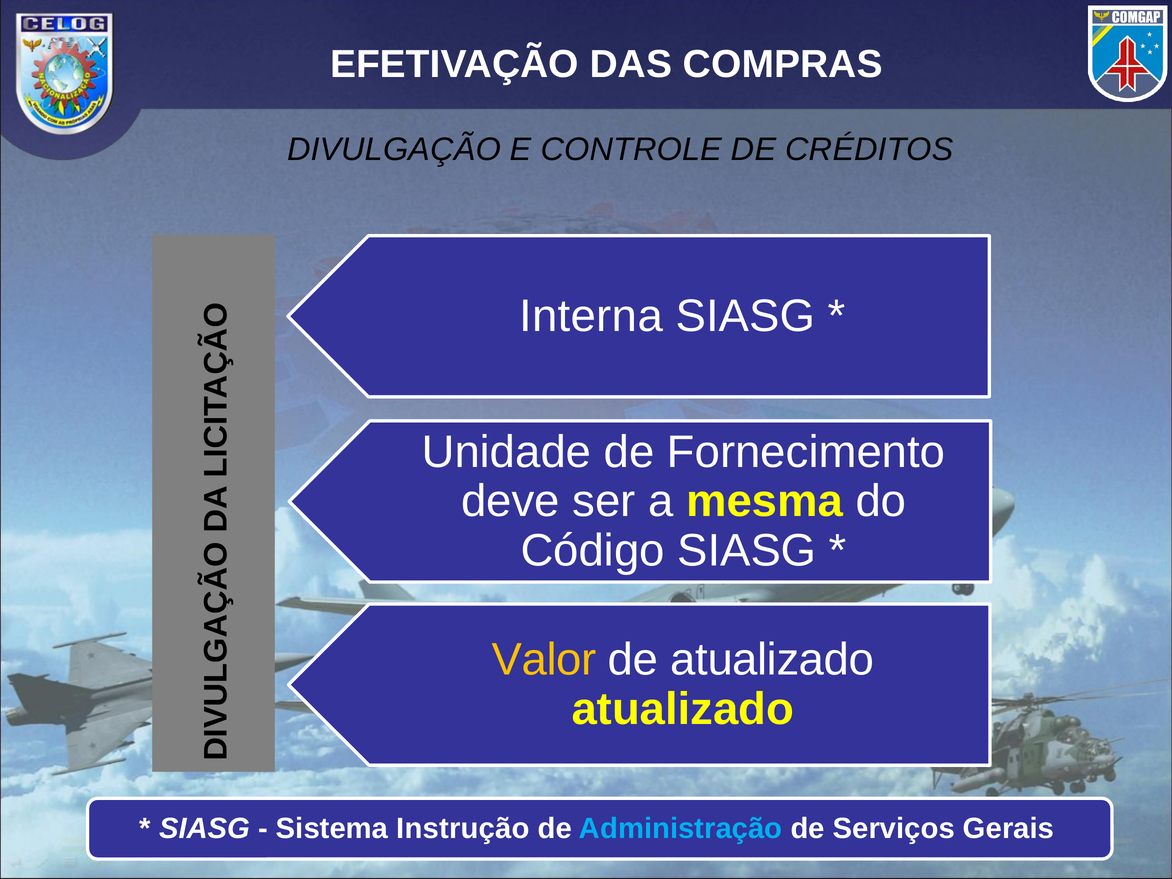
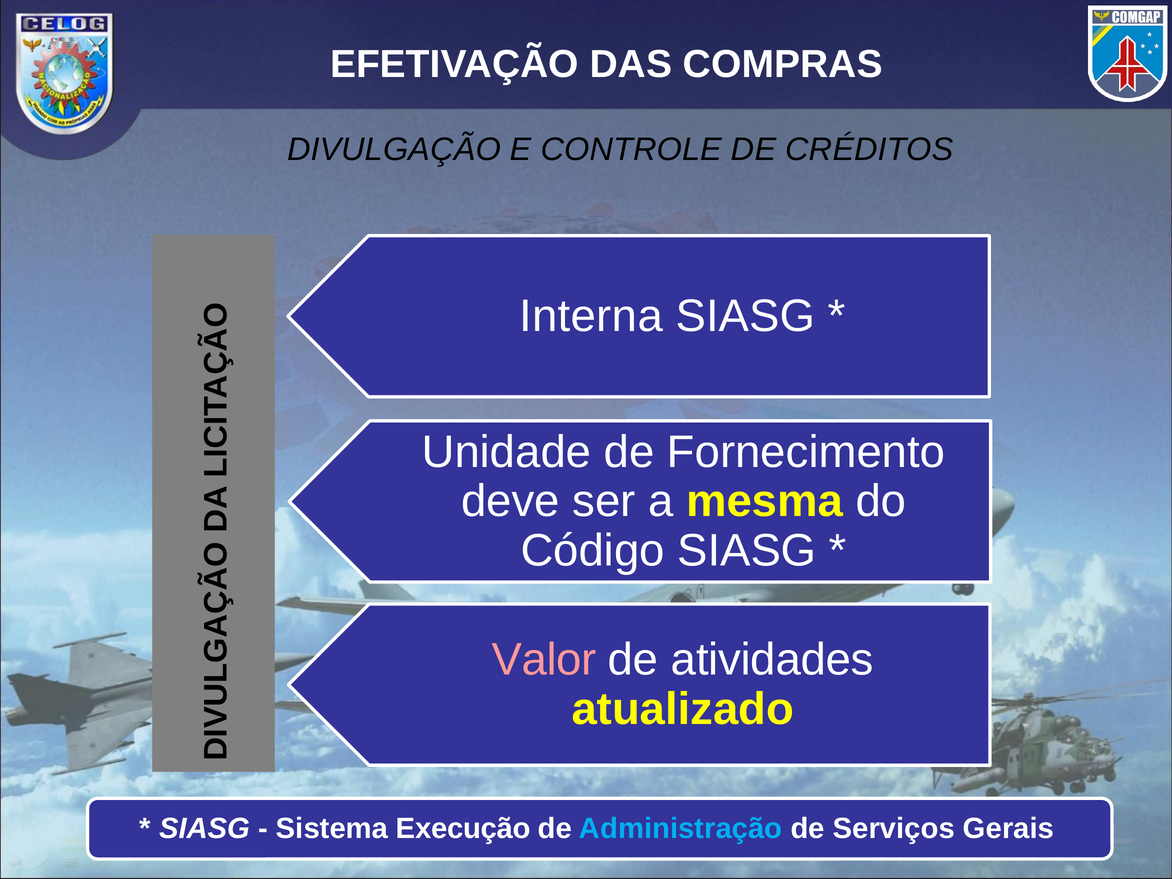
Valor colour: yellow -> pink
de atualizado: atualizado -> atividades
Instrução: Instrução -> Execução
